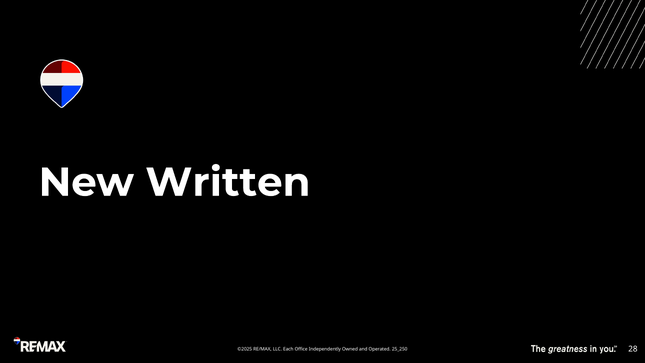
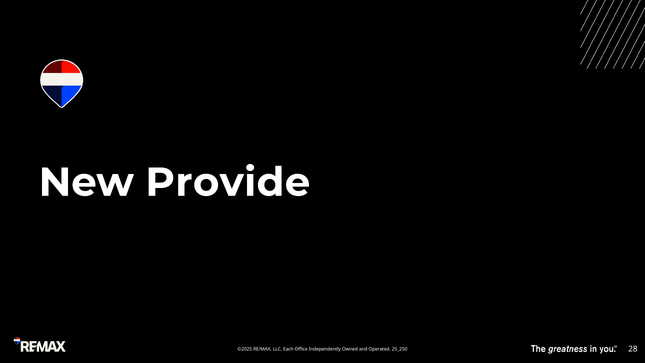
Written: Written -> Provide
